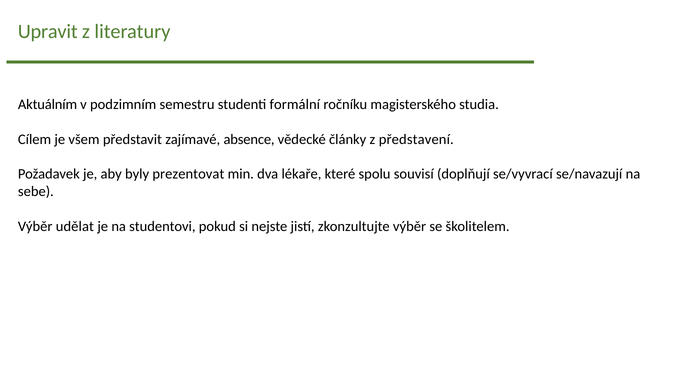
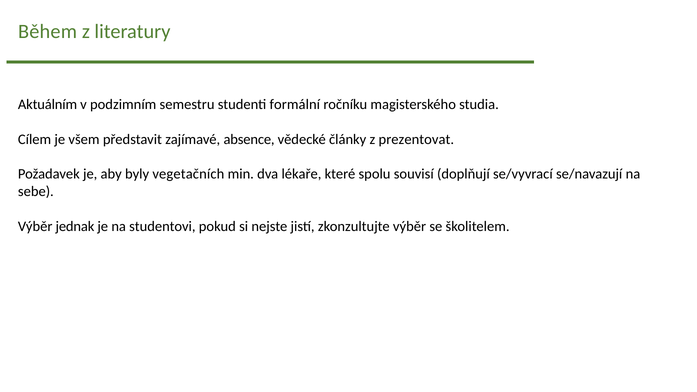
Upravit: Upravit -> Během
představení: představení -> prezentovat
prezentovat: prezentovat -> vegetačních
udělat: udělat -> jednak
